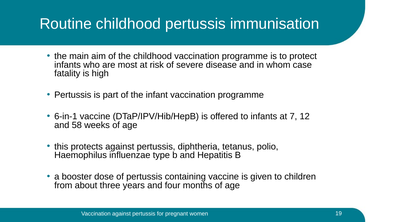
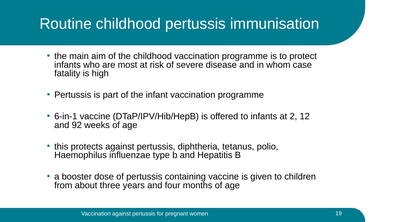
7: 7 -> 2
58: 58 -> 92
